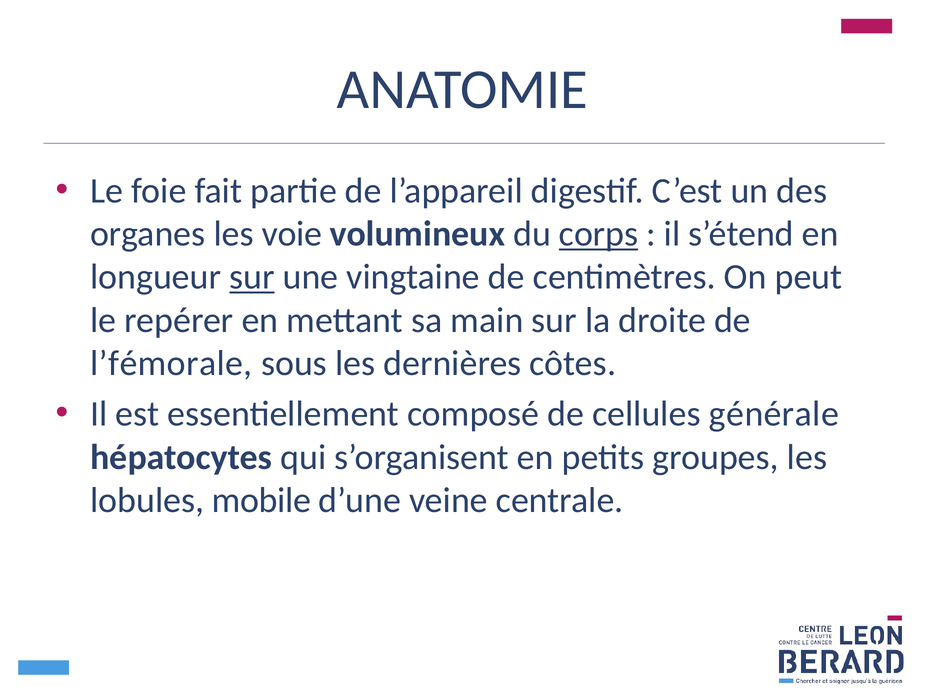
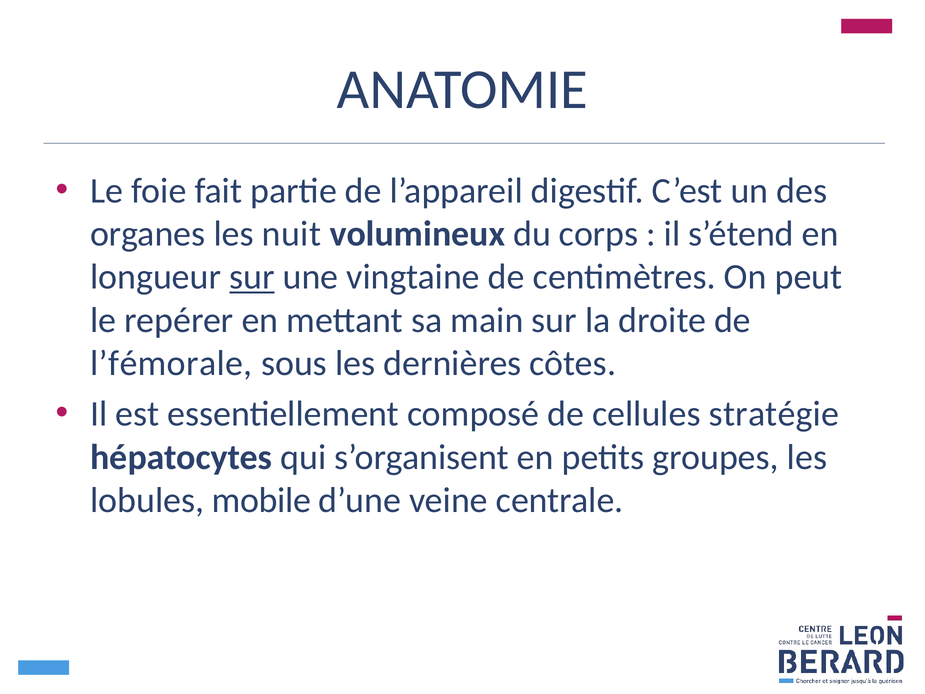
voie: voie -> nuit
corps underline: present -> none
générale: générale -> stratégie
